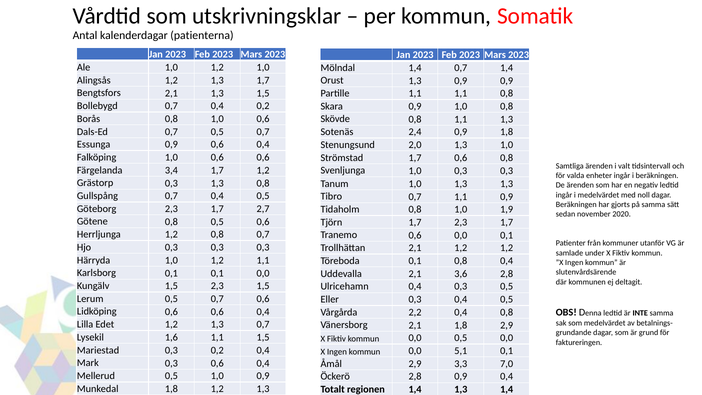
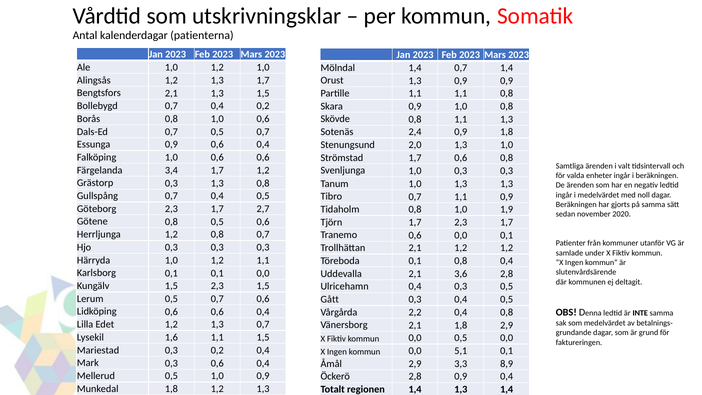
Eller: Eller -> Gått
7,0: 7,0 -> 8,9
